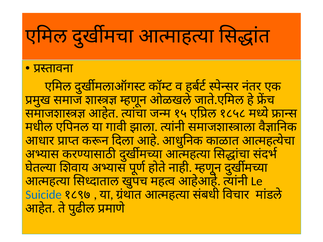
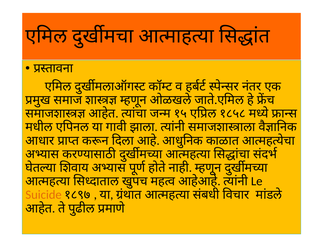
Suicide colour: blue -> orange
